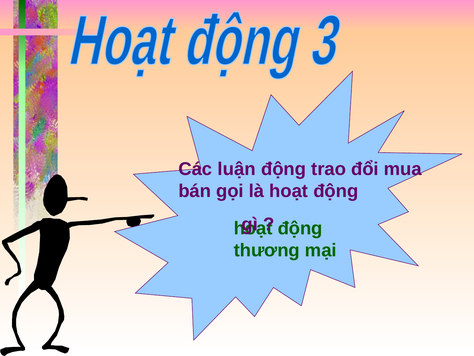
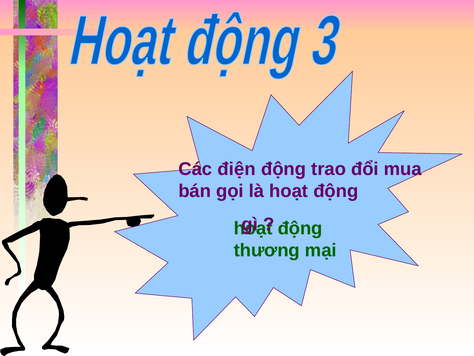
luận: luận -> điện
